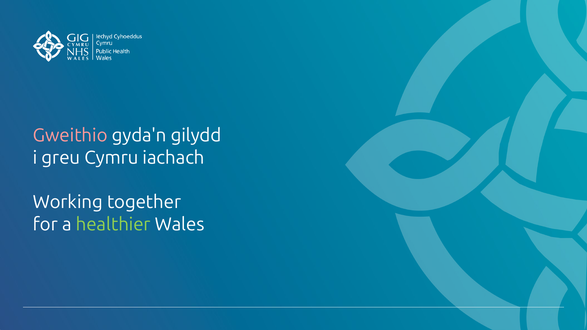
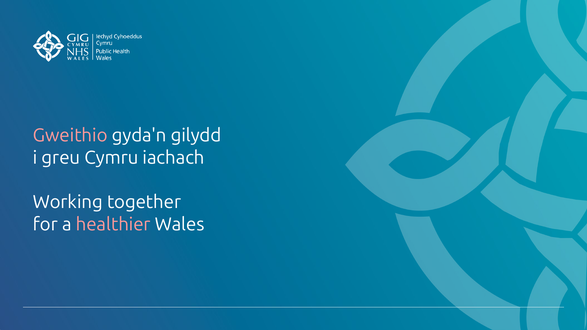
healthier colour: light green -> pink
